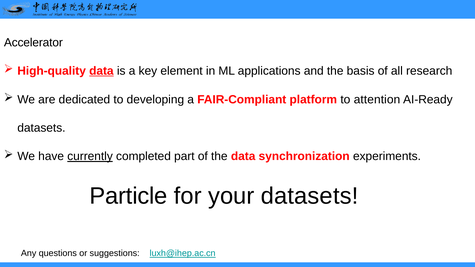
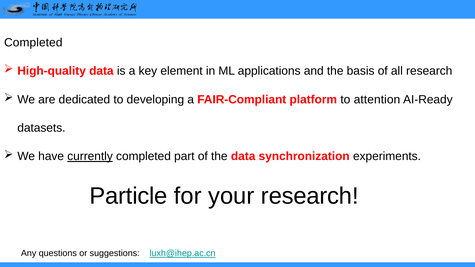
Accelerator at (33, 43): Accelerator -> Completed
data at (101, 71) underline: present -> none
your datasets: datasets -> research
